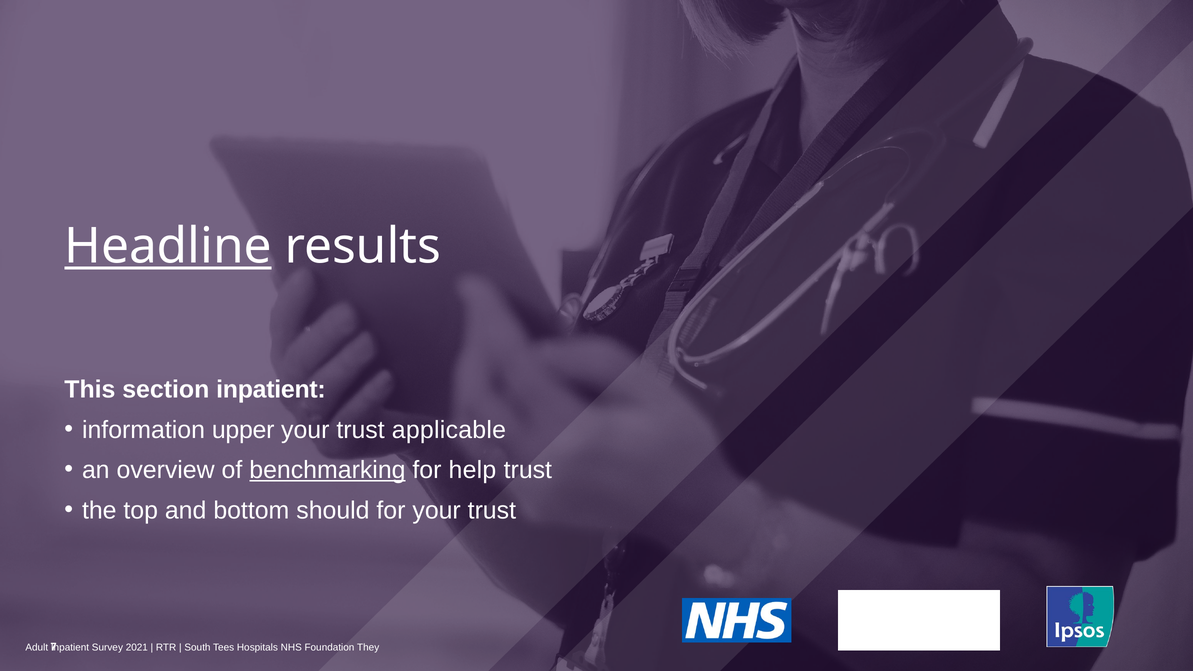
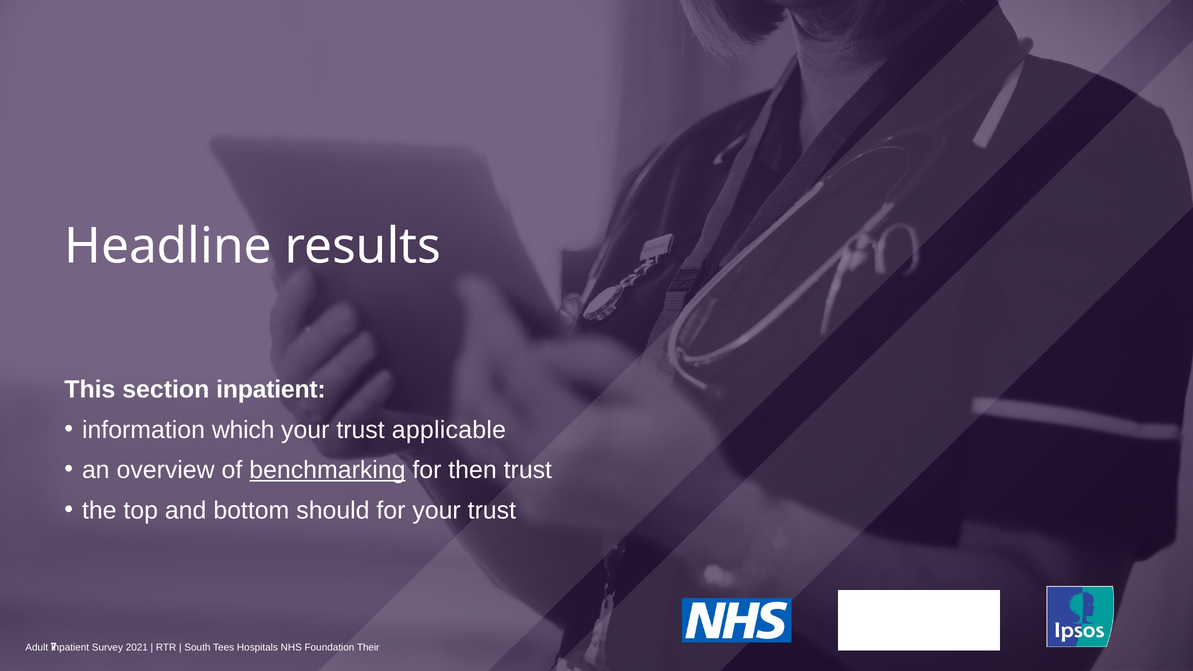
Headline underline: present -> none
upper: upper -> which
help: help -> then
They: They -> Their
